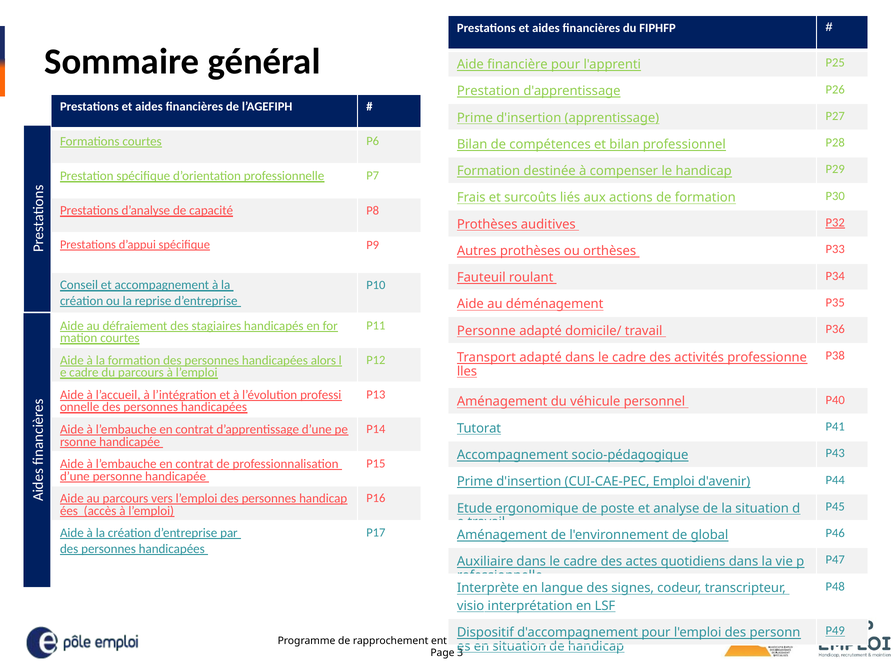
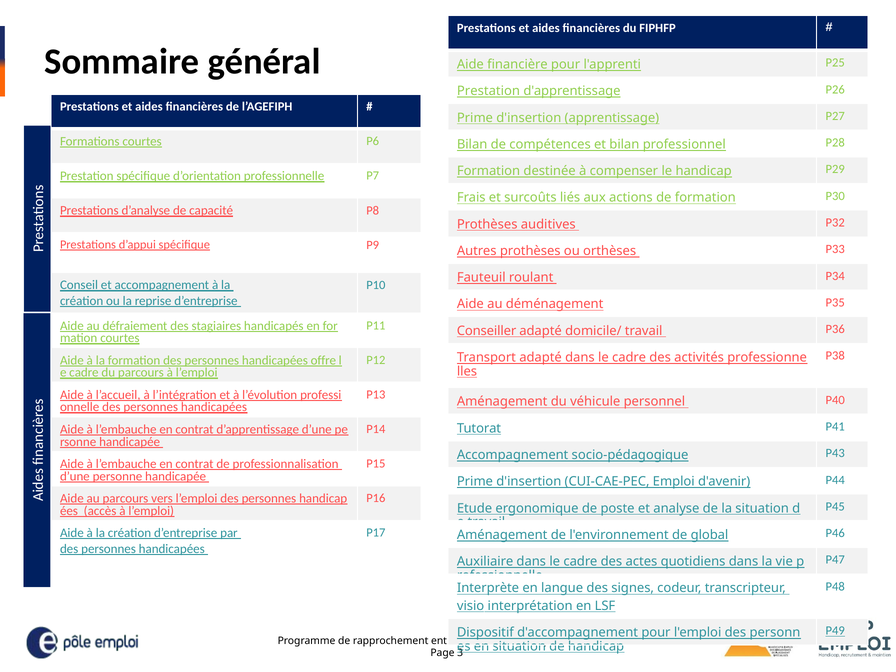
P32 underline: present -> none
Personne at (486, 331): Personne -> Conseiller
alors: alors -> offre
